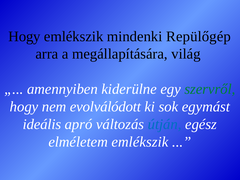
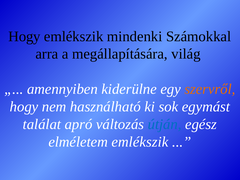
Repülőgép: Repülőgép -> Számokkal
szervről colour: green -> orange
evolválódott: evolválódott -> használható
ideális: ideális -> találat
